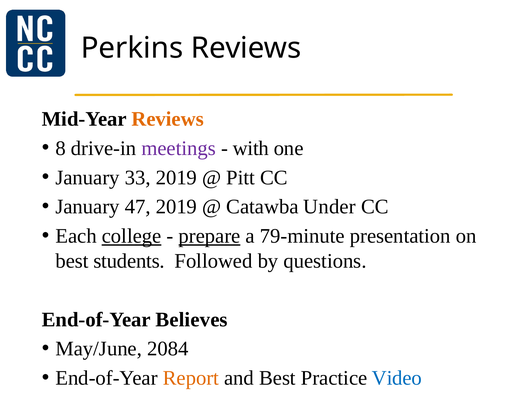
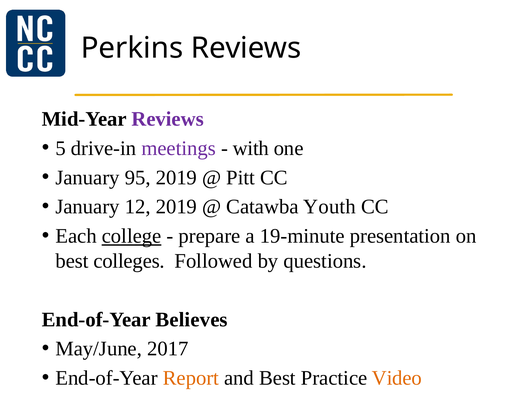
Reviews at (168, 119) colour: orange -> purple
8: 8 -> 5
33: 33 -> 95
47: 47 -> 12
Under: Under -> Youth
prepare underline: present -> none
79-minute: 79-minute -> 19-minute
students: students -> colleges
2084: 2084 -> 2017
Video colour: blue -> orange
